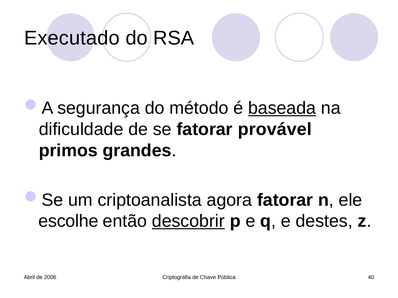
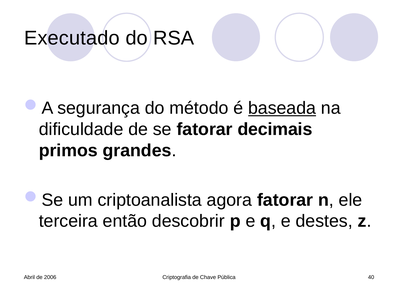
provável: provável -> decimais
escolhe: escolhe -> terceira
descobrir underline: present -> none
